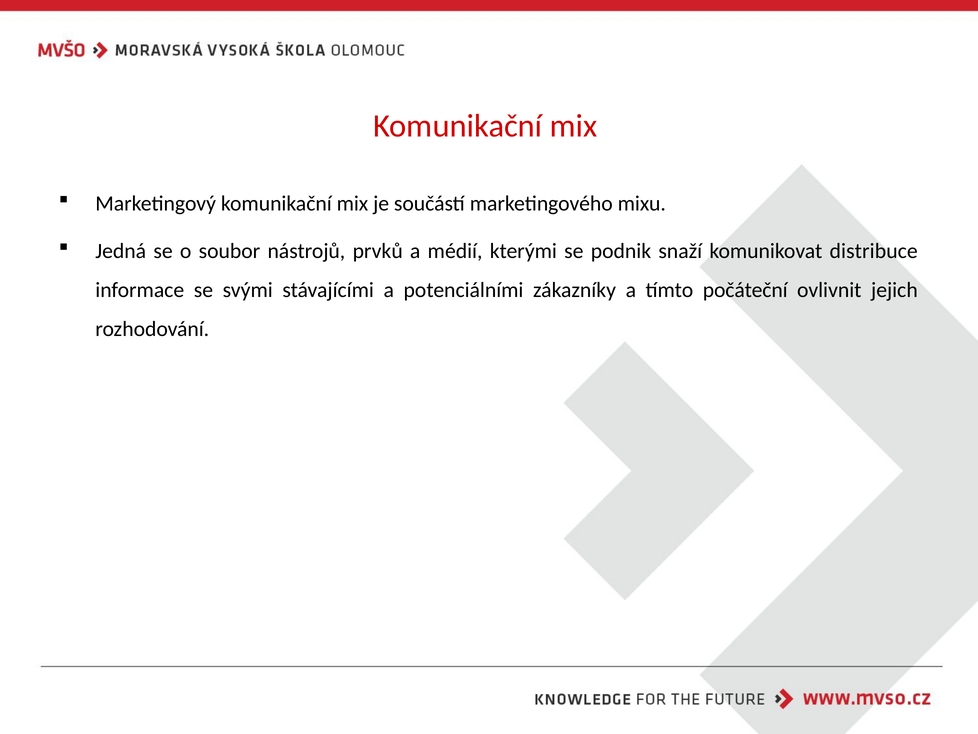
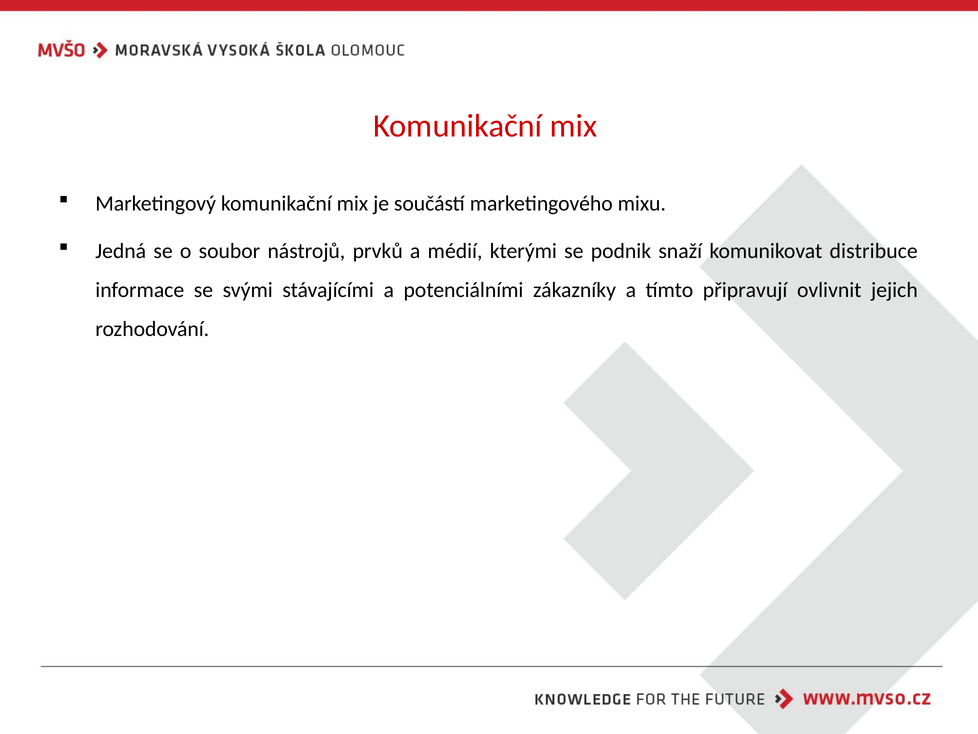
počáteční: počáteční -> připravují
